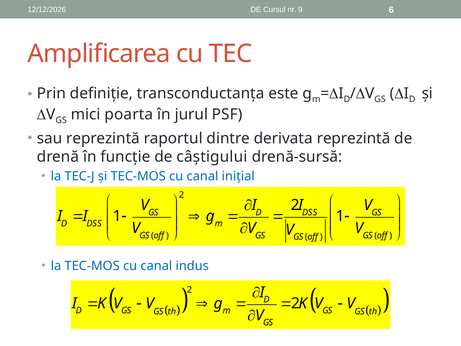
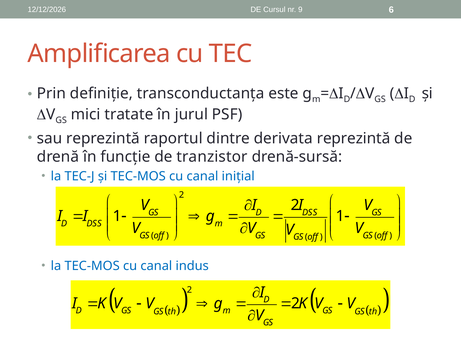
poarta: poarta -> tratate
câștigului: câștigului -> tranzistor
